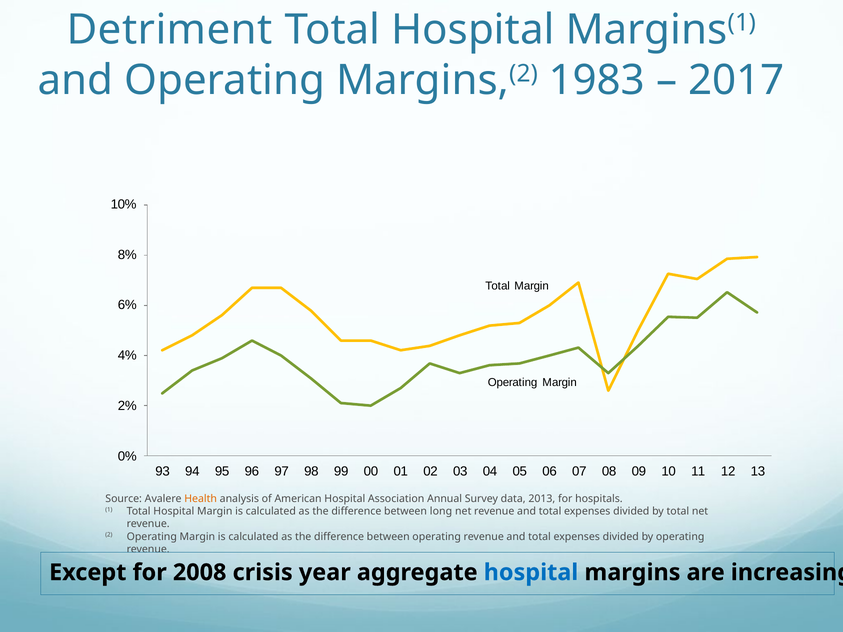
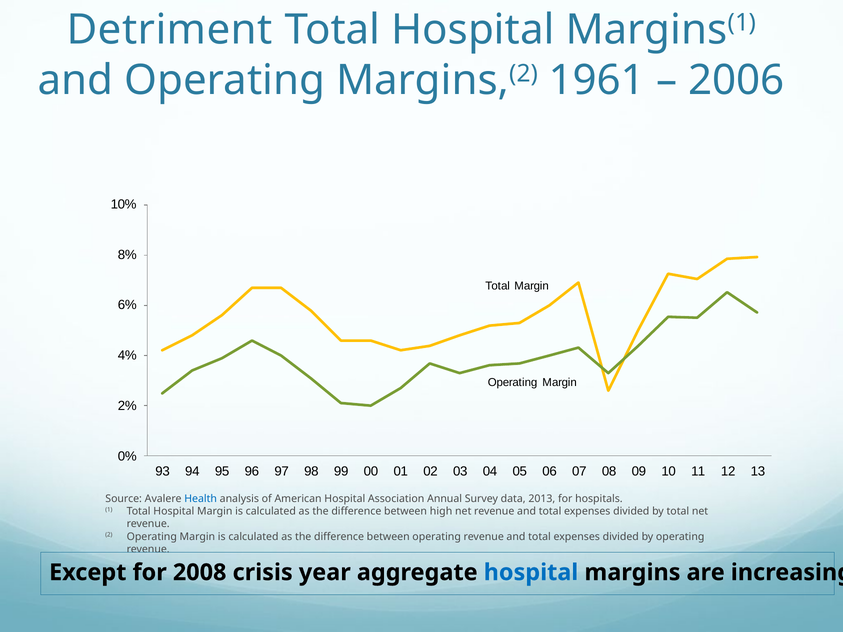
1983: 1983 -> 1961
2017: 2017 -> 2006
Health colour: orange -> blue
long: long -> high
